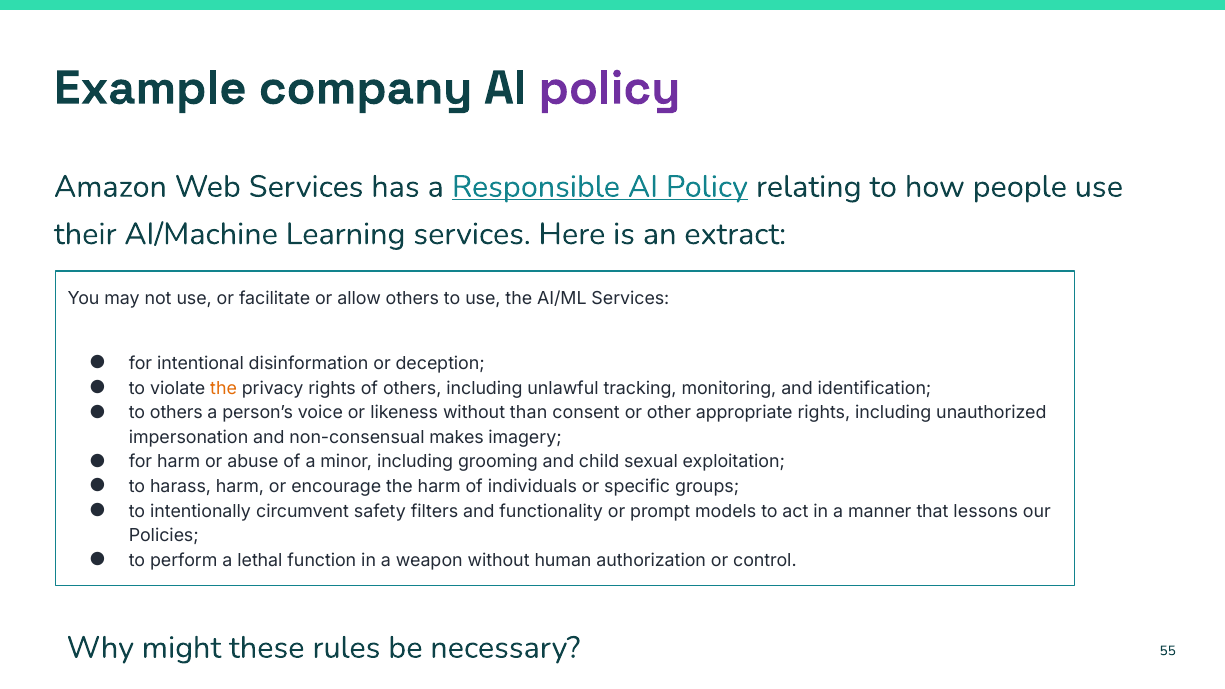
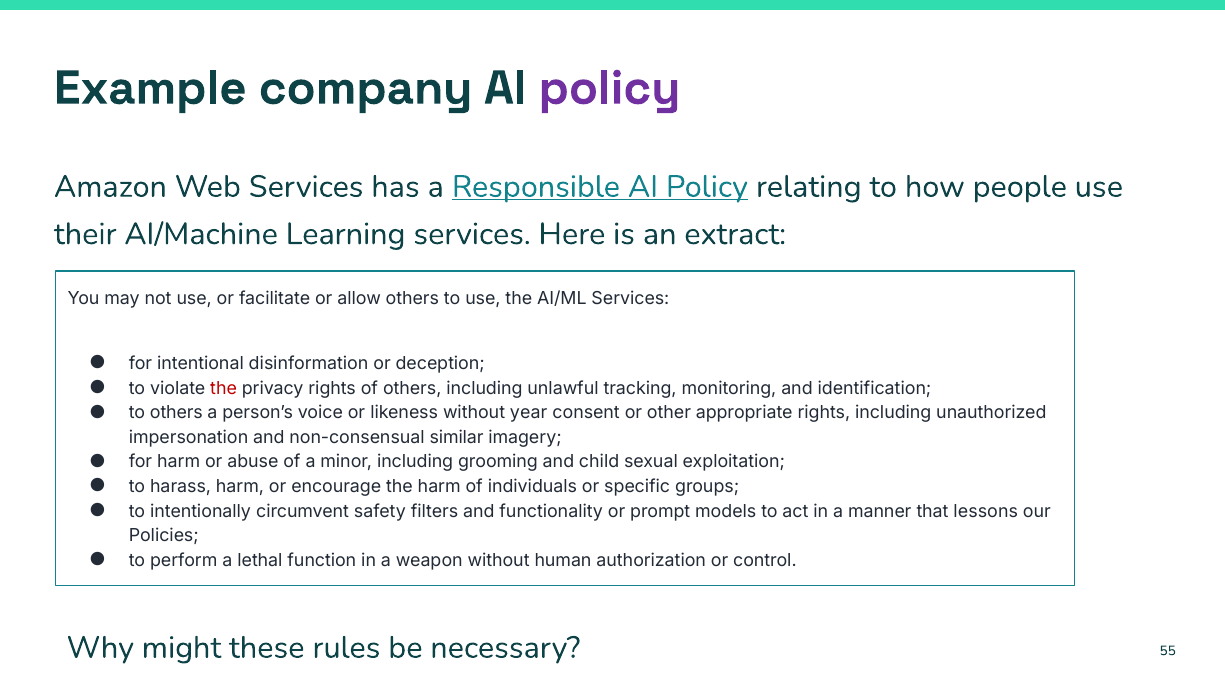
the at (224, 388) colour: orange -> red
than: than -> year
makes: makes -> similar
